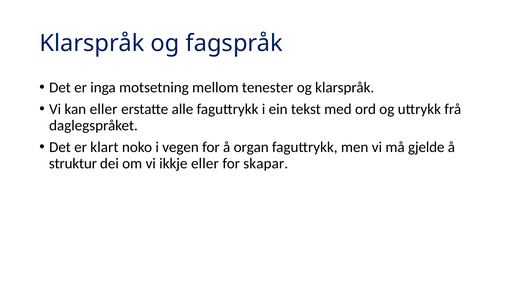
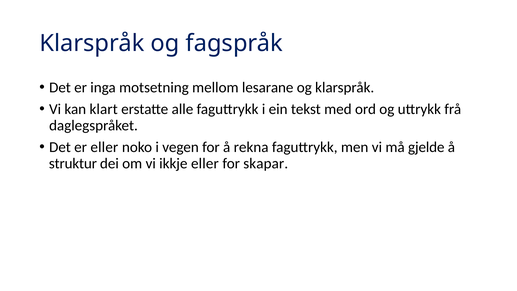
tenester: tenester -> lesarane
kan eller: eller -> klart
er klart: klart -> eller
organ: organ -> rekna
